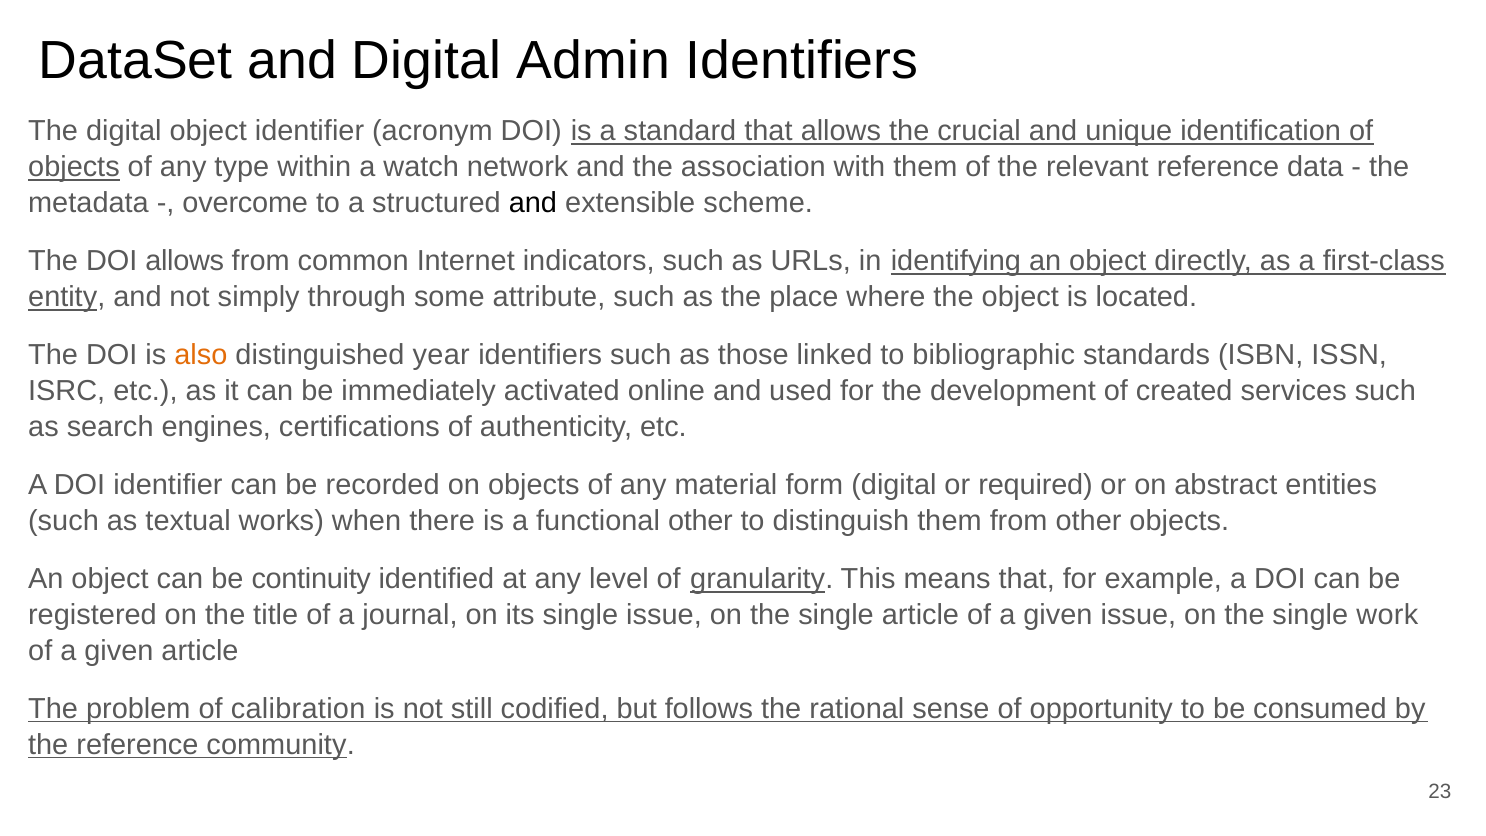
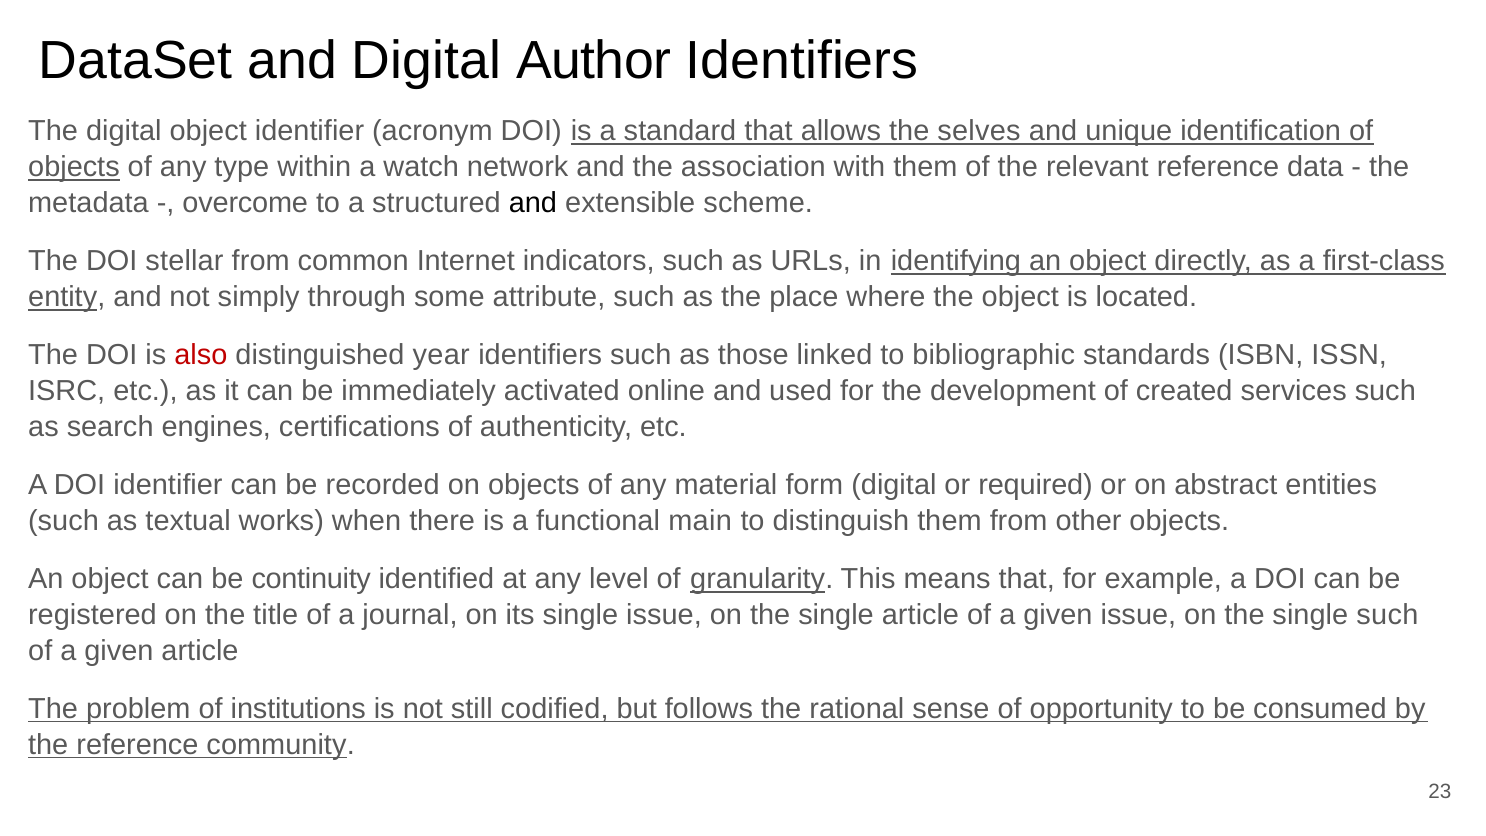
Admin: Admin -> Author
crucial: crucial -> selves
DOI allows: allows -> stellar
also colour: orange -> red
functional other: other -> main
single work: work -> such
calibration: calibration -> institutions
